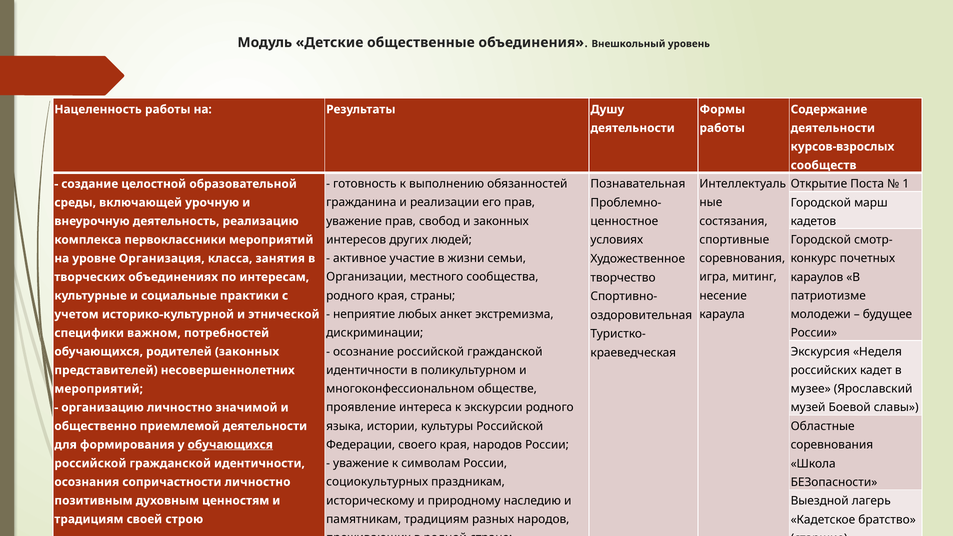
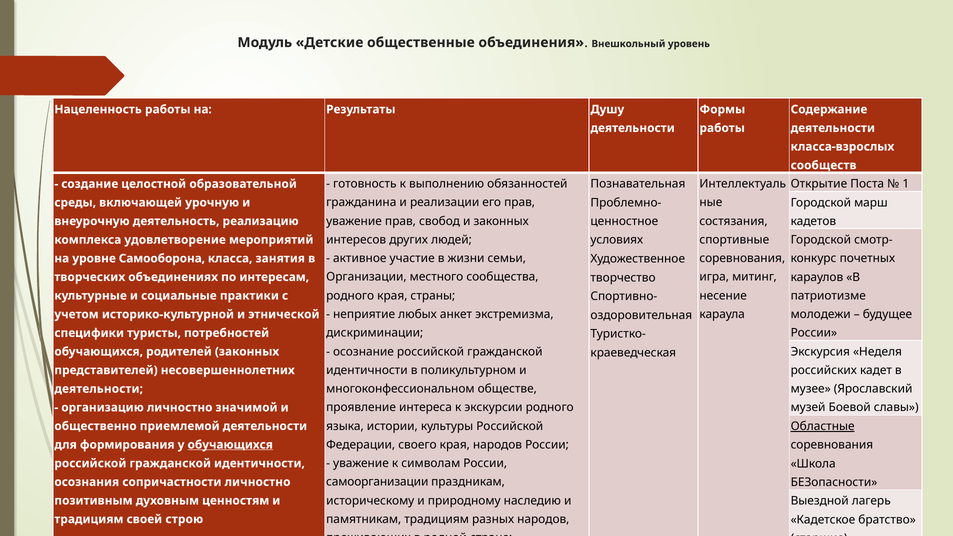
курсов-взрослых: курсов-взрослых -> класса-взрослых
первоклассники: первоклассники -> удовлетворение
Организация: Организация -> Самооборона
важном: важном -> туристы
мероприятий at (99, 389): мероприятий -> деятельности
Областные underline: none -> present
социокультурных: социокультурных -> самоорганизации
